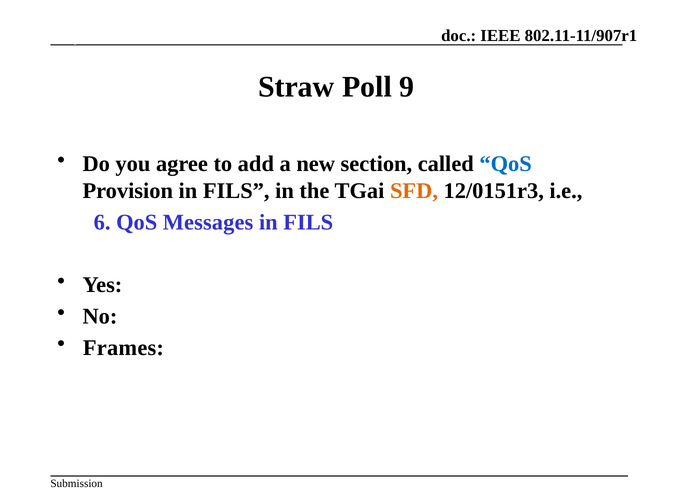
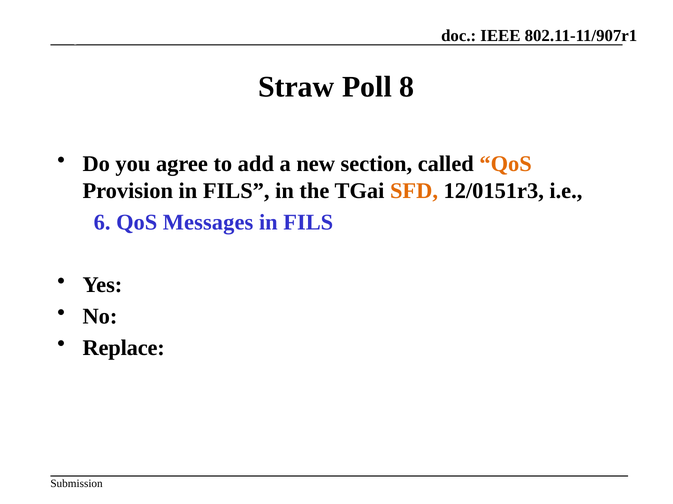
9: 9 -> 8
QoS at (506, 164) colour: blue -> orange
Frames: Frames -> Replace
